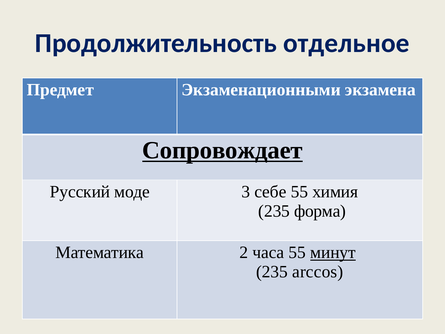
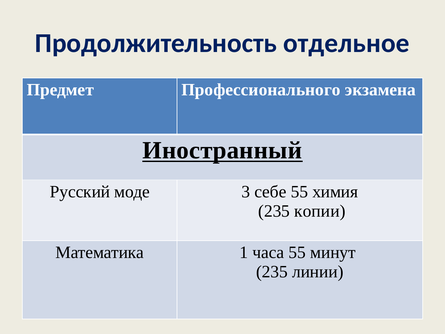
Экзаменационными: Экзаменационными -> Профессионального
Сопровождает: Сопровождает -> Иностранный
форма: форма -> копии
2: 2 -> 1
минут underline: present -> none
arccos: arccos -> линии
